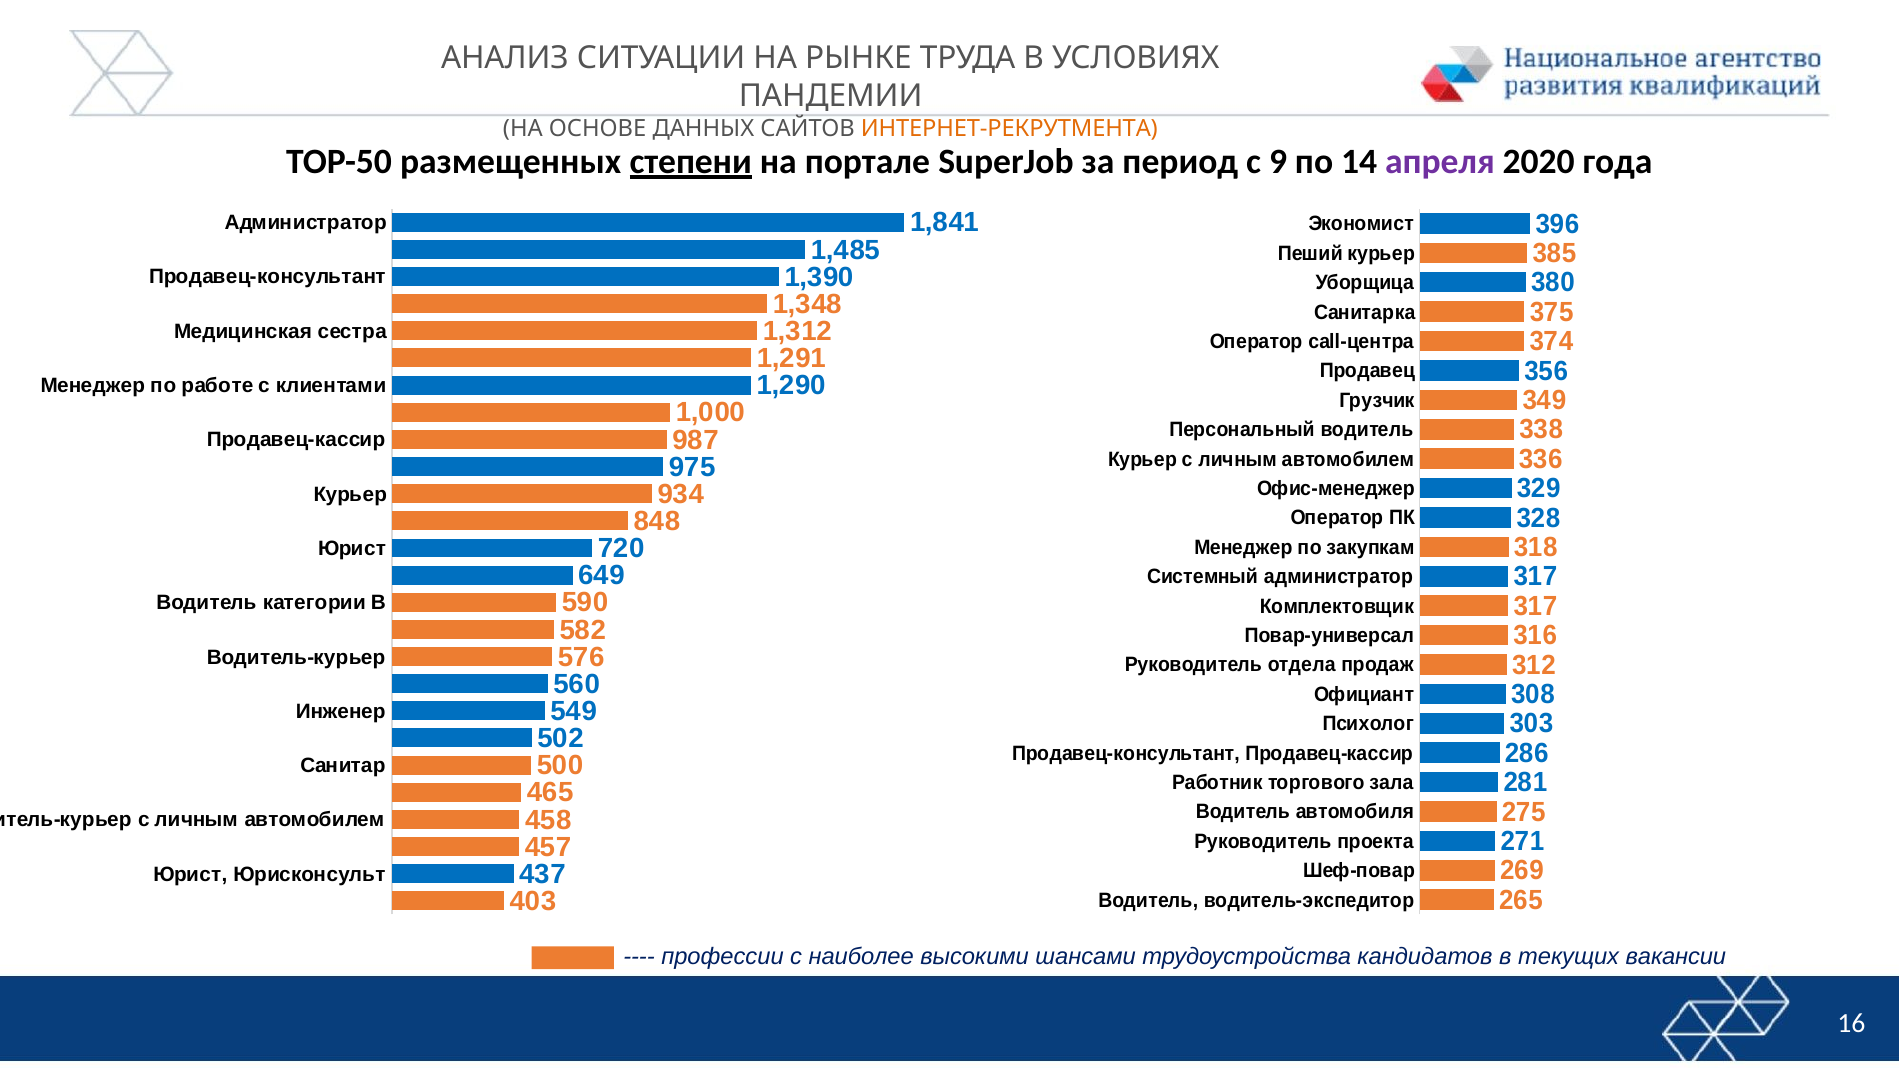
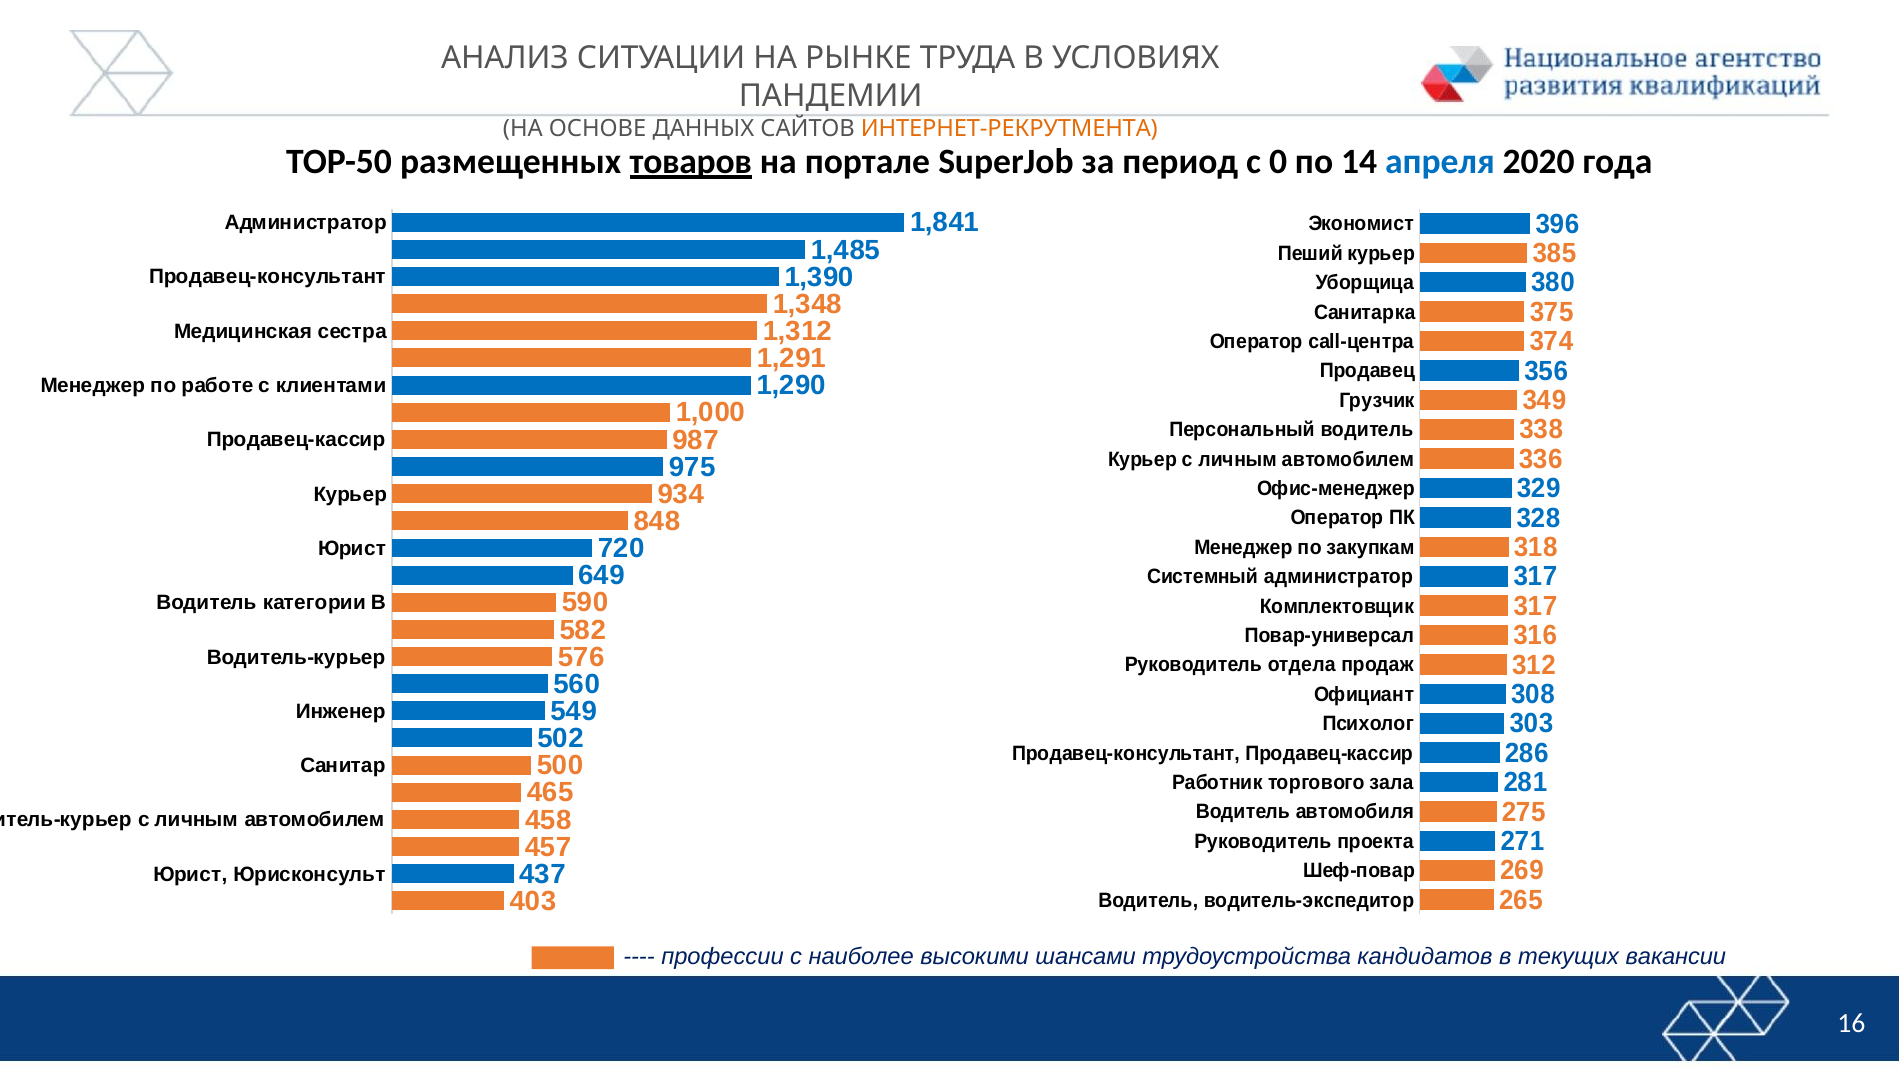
степени: степени -> товаров
9: 9 -> 0
апреля colour: purple -> blue
